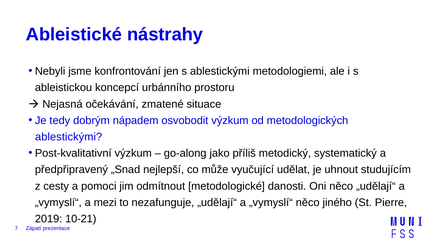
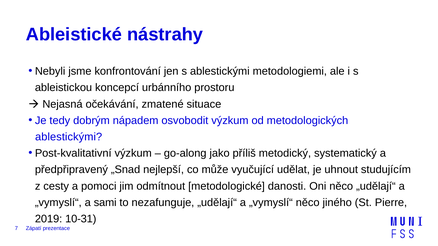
mezi: mezi -> sami
10-21: 10-21 -> 10-31
